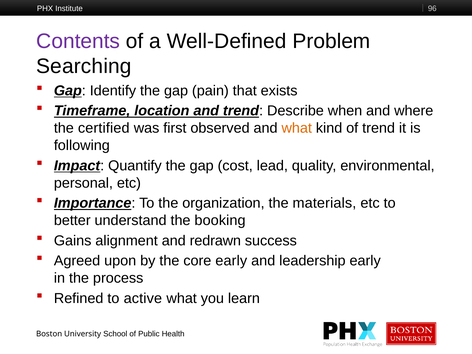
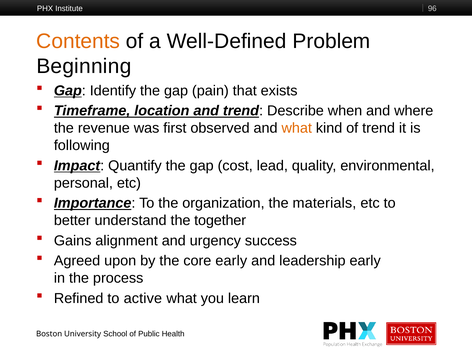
Contents colour: purple -> orange
Searching: Searching -> Beginning
certified: certified -> revenue
booking: booking -> together
redrawn: redrawn -> urgency
